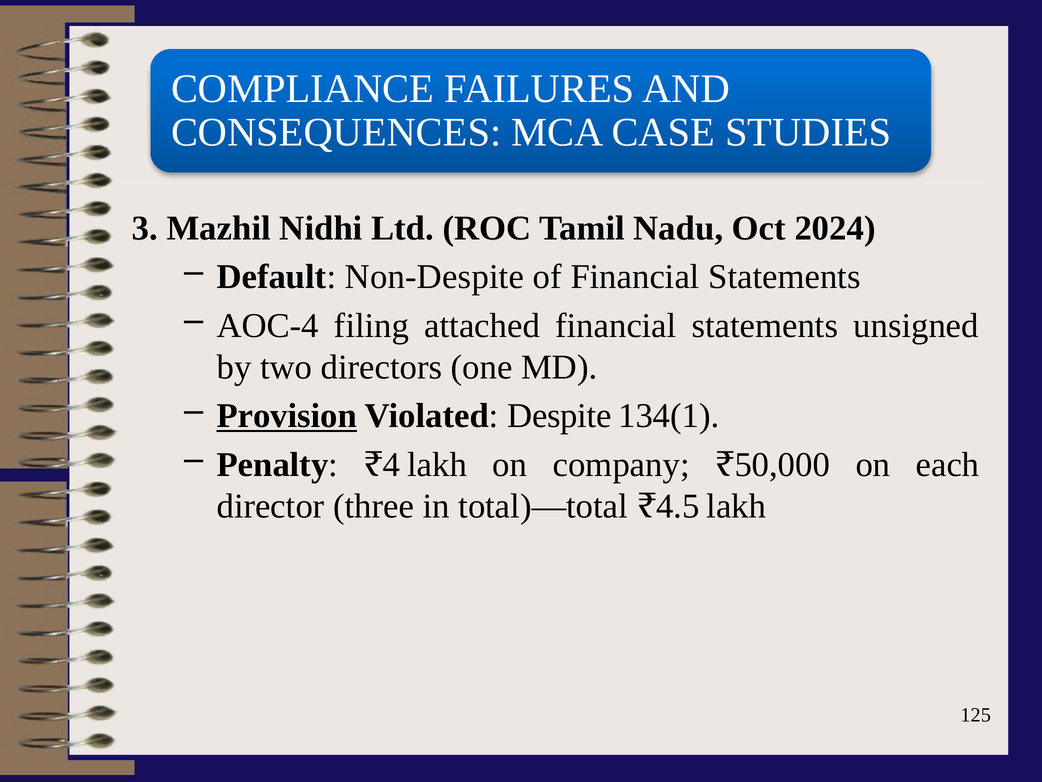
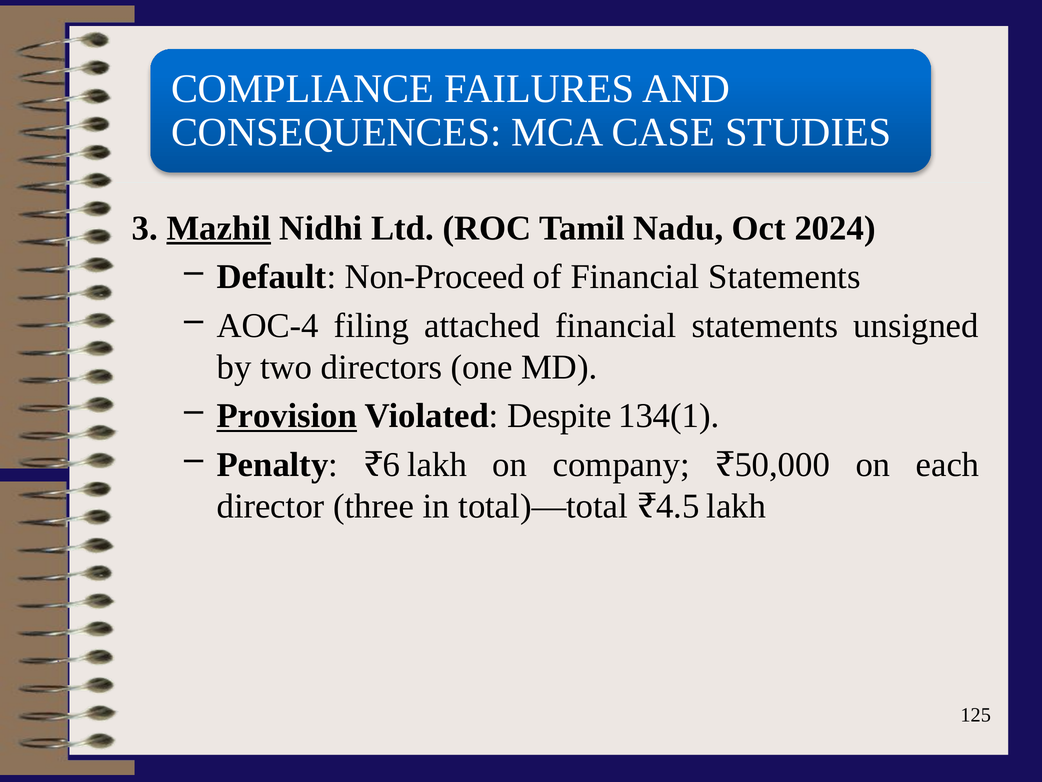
Mazhil underline: none -> present
Non‑Despite: Non‑Despite -> Non‑Proceed
4: 4 -> 6
